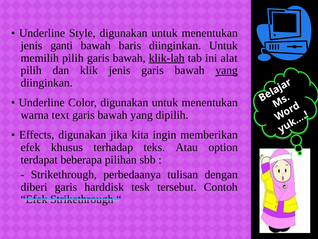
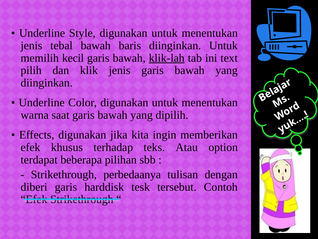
ganti: ganti -> tebal
memilih pilih: pilih -> kecil
alat: alat -> text
yang at (227, 70) underline: present -> none
text: text -> saat
